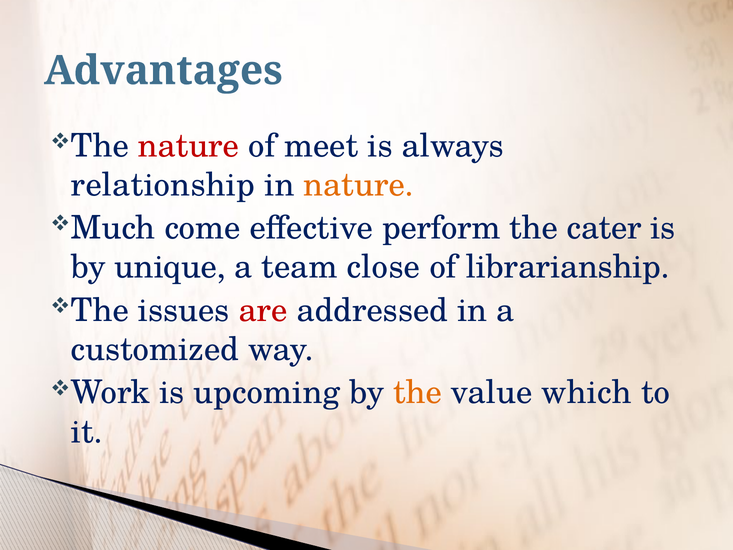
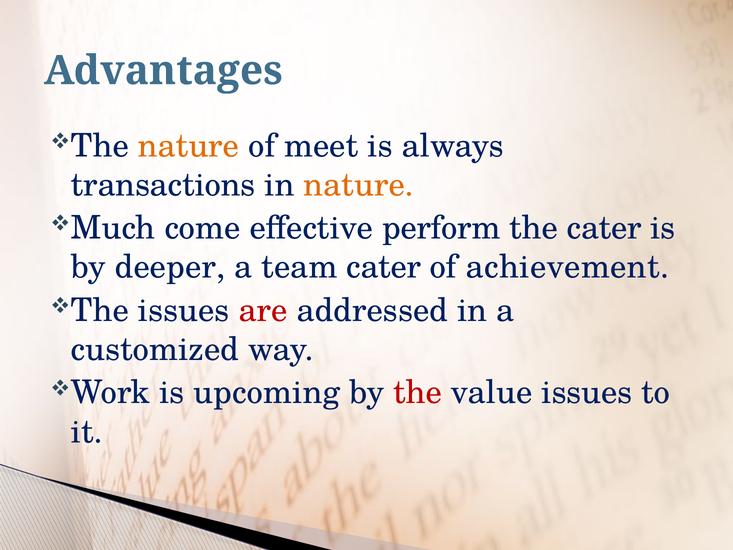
nature at (189, 146) colour: red -> orange
relationship: relationship -> transactions
unique: unique -> deeper
team close: close -> cater
librarianship: librarianship -> achievement
the at (417, 393) colour: orange -> red
value which: which -> issues
